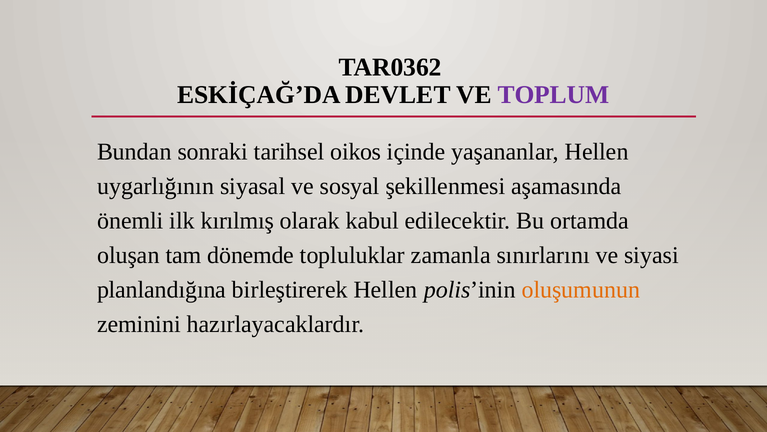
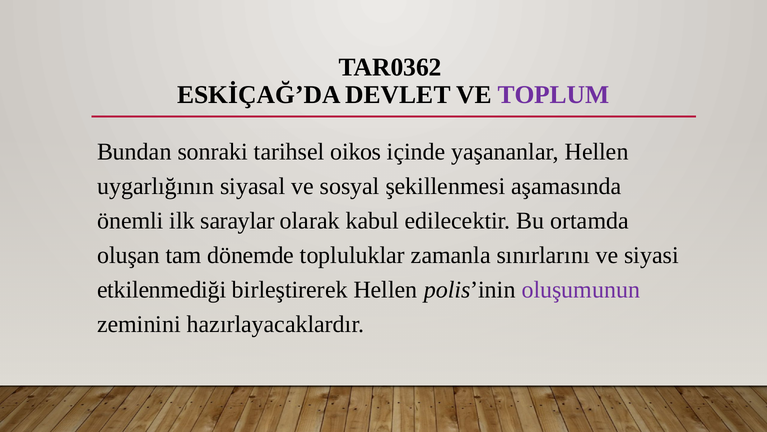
kırılmış: kırılmış -> saraylar
planlandığına: planlandığına -> etkilenmediği
oluşumunun colour: orange -> purple
